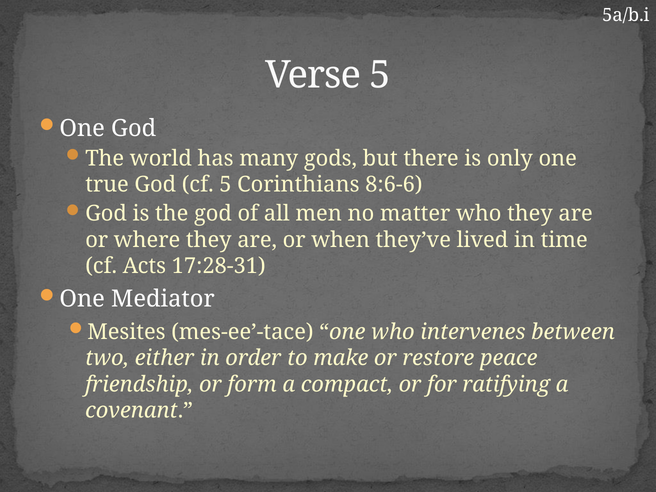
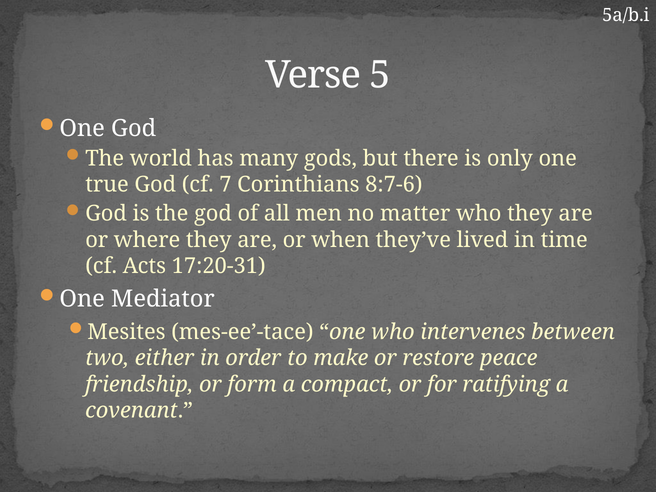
cf 5: 5 -> 7
8:6-6: 8:6-6 -> 8:7-6
17:28-31: 17:28-31 -> 17:20-31
